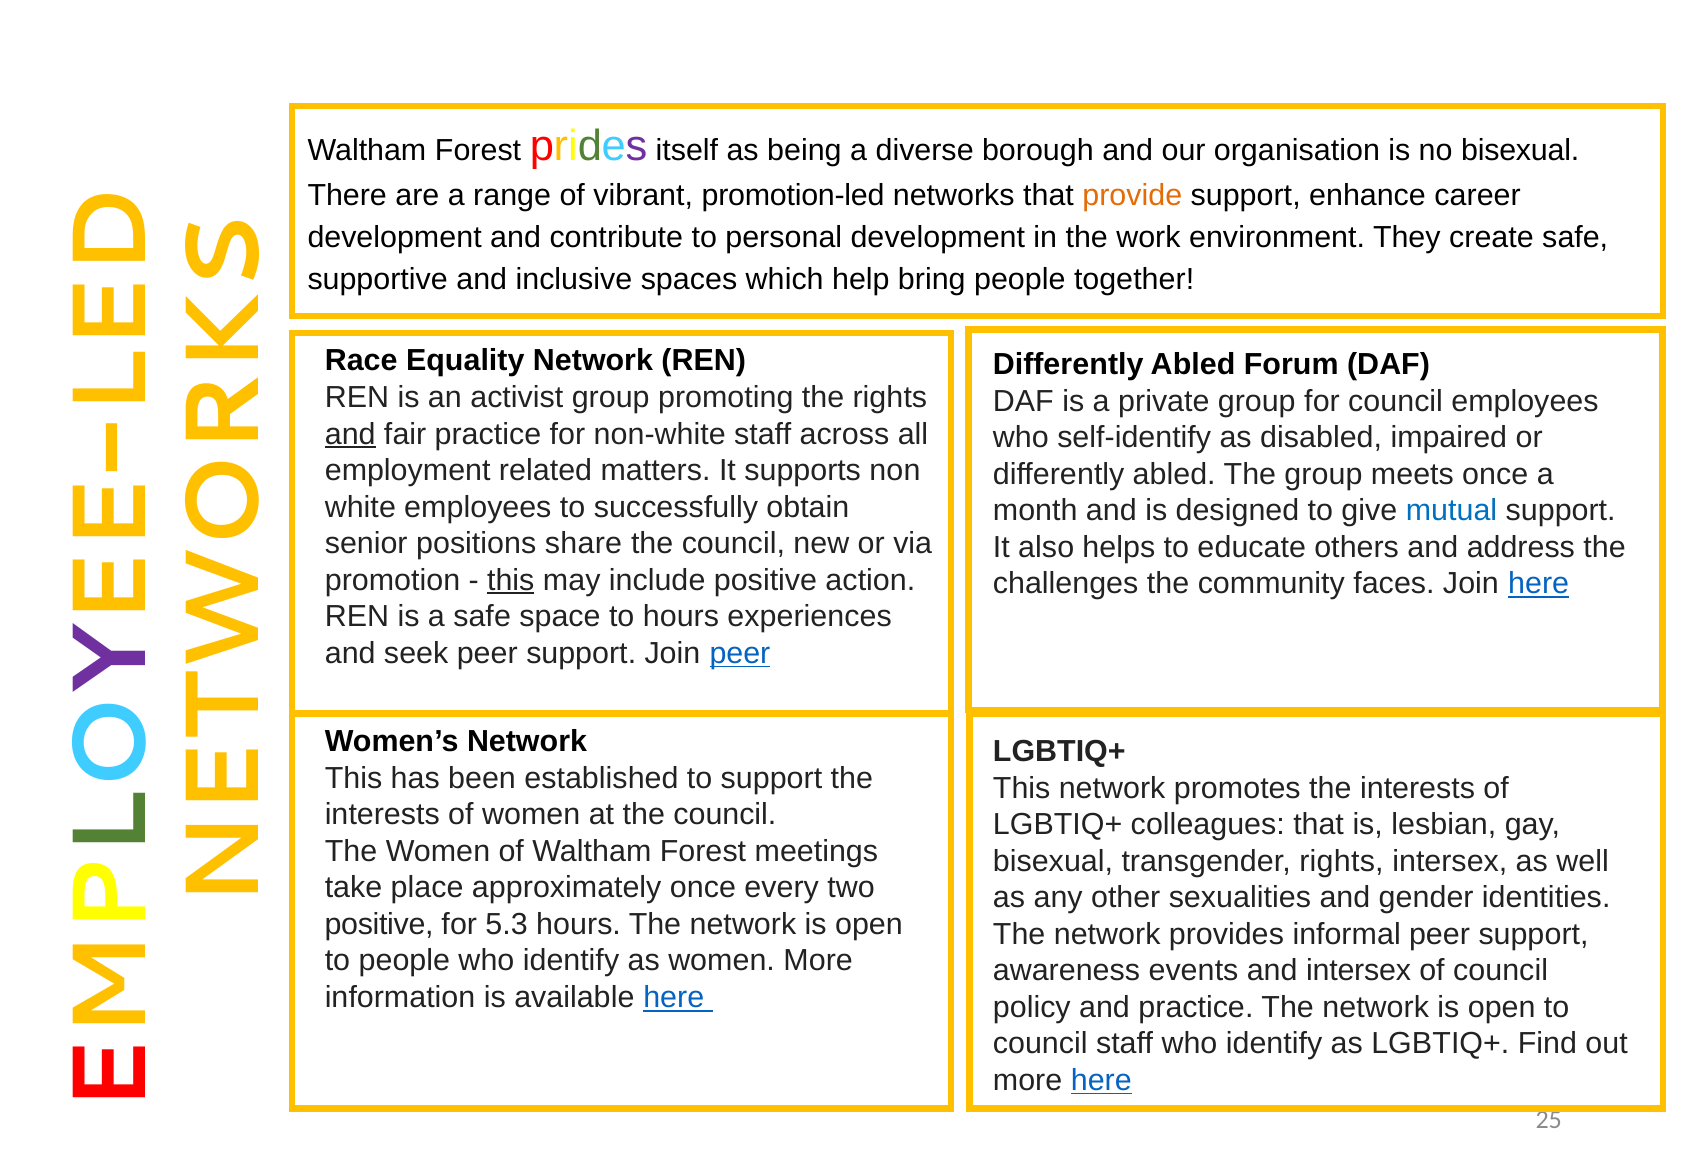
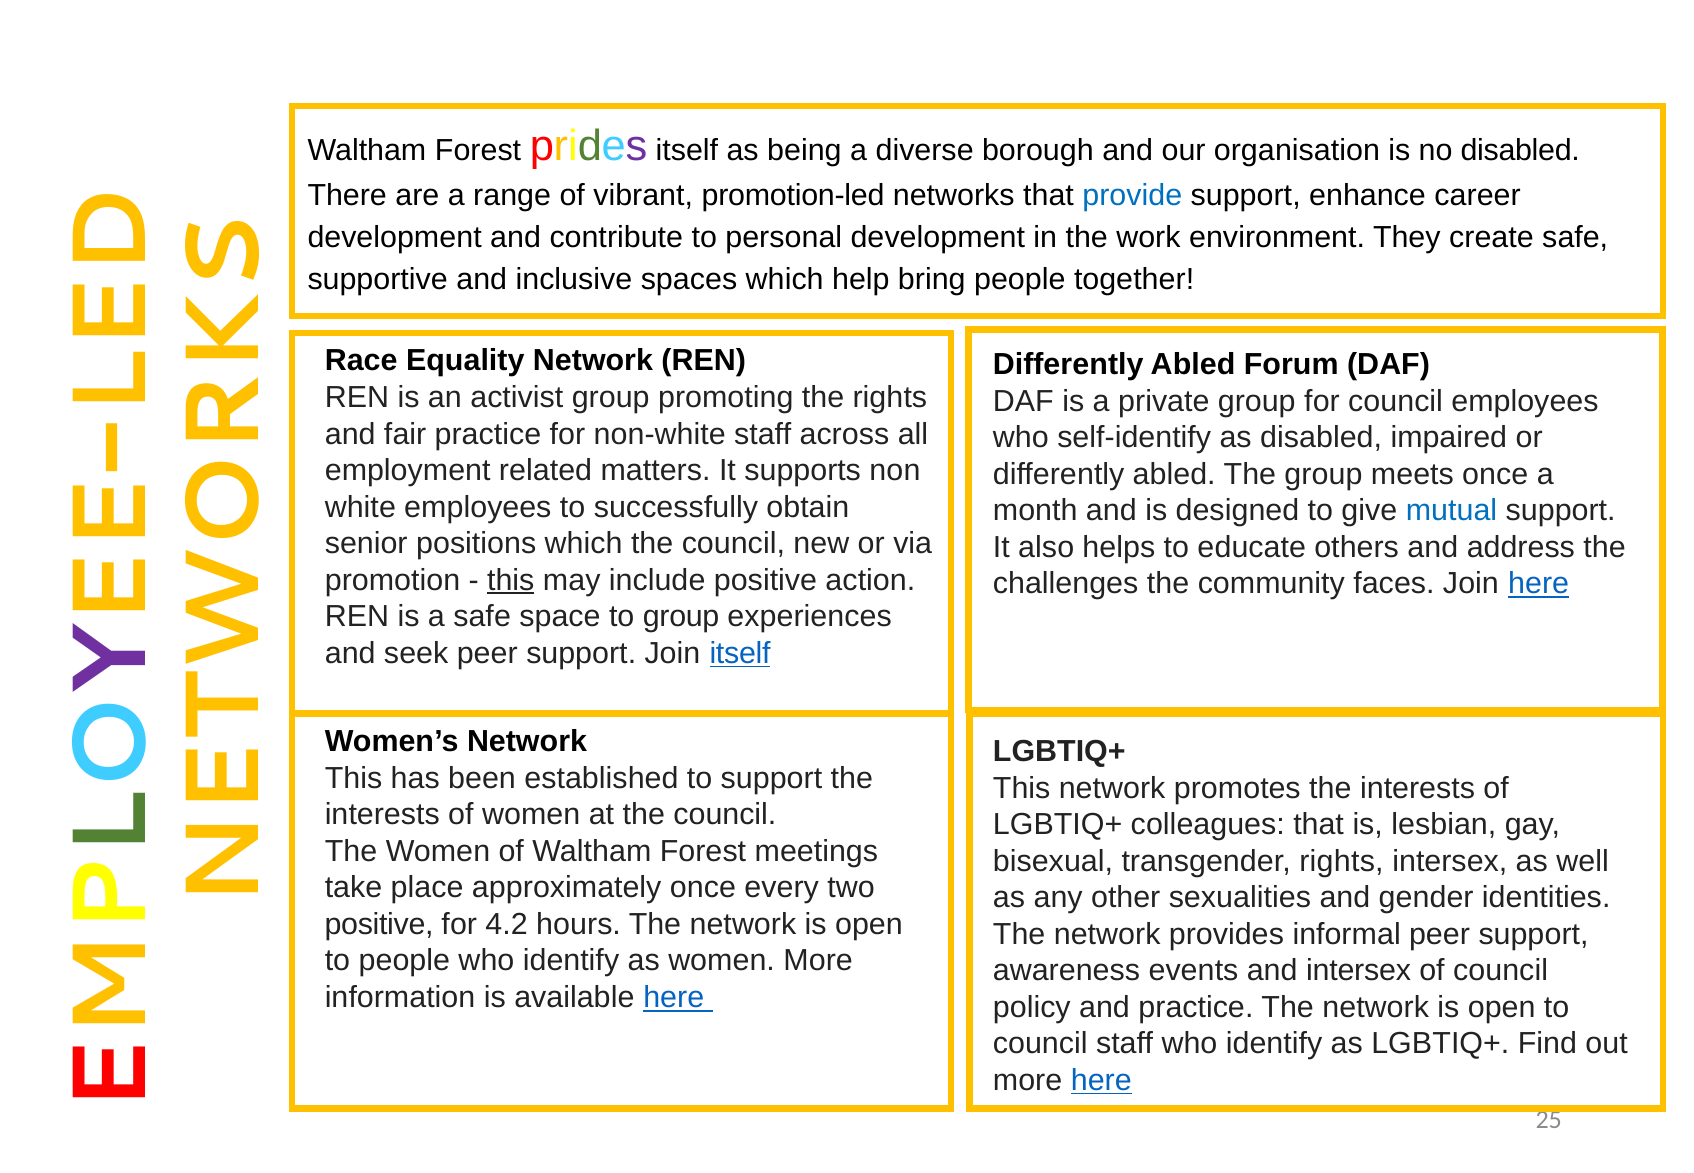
no bisexual: bisexual -> disabled
provide colour: orange -> blue
and at (350, 434) underline: present -> none
positions share: share -> which
to hours: hours -> group
Join peer: peer -> itself
5.3: 5.3 -> 4.2
